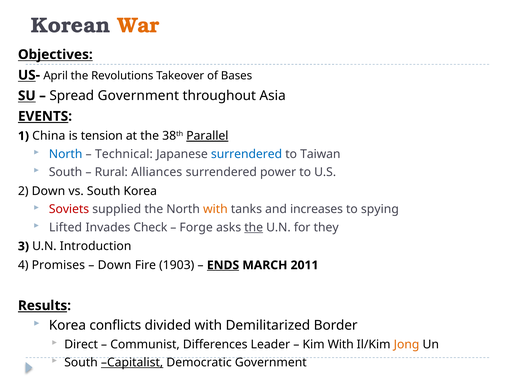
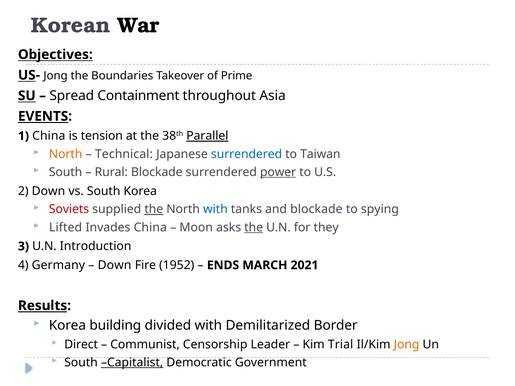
War colour: orange -> black
US- April: April -> Jong
Revolutions: Revolutions -> Boundaries
Bases: Bases -> Prime
Spread Government: Government -> Containment
North at (66, 154) colour: blue -> orange
Rural Alliances: Alliances -> Blockade
power underline: none -> present
the at (154, 209) underline: none -> present
with at (215, 209) colour: orange -> blue
and increases: increases -> blockade
Invades Check: Check -> China
Forge: Forge -> Moon
Promises: Promises -> Germany
1903: 1903 -> 1952
ENDS underline: present -> none
2011: 2011 -> 2021
conflicts: conflicts -> building
Differences: Differences -> Censorship
Kim With: With -> Trial
